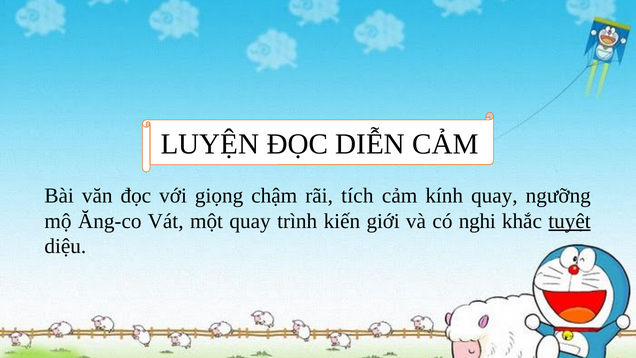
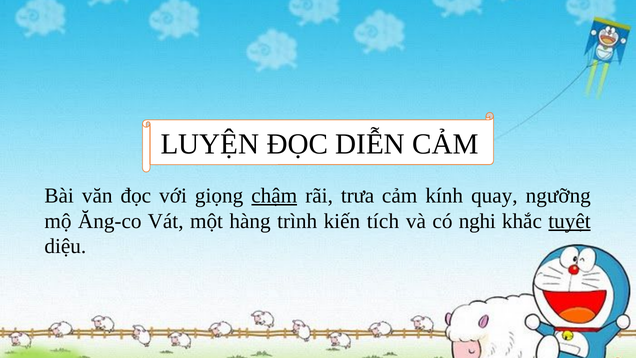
chậm underline: none -> present
tích: tích -> trưa
một quay: quay -> hàng
giới: giới -> tích
